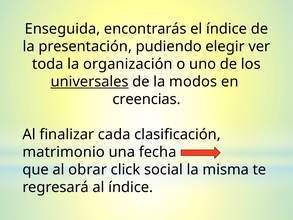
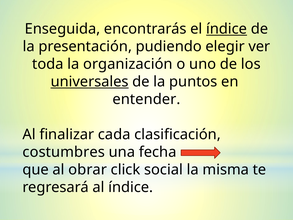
índice at (227, 29) underline: none -> present
modos: modos -> puntos
creencias: creencias -> entender
matrimonio: matrimonio -> costumbres
